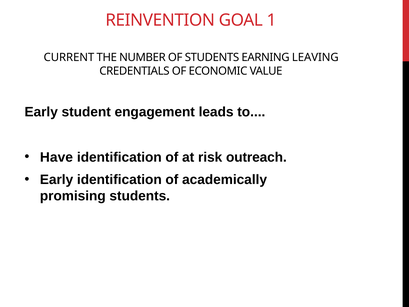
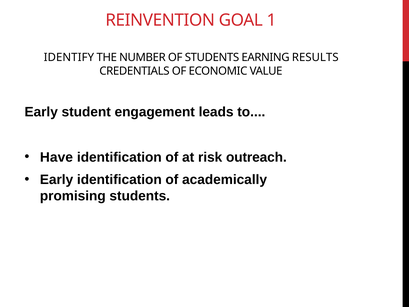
CURRENT: CURRENT -> IDENTIFY
LEAVING: LEAVING -> RESULTS
